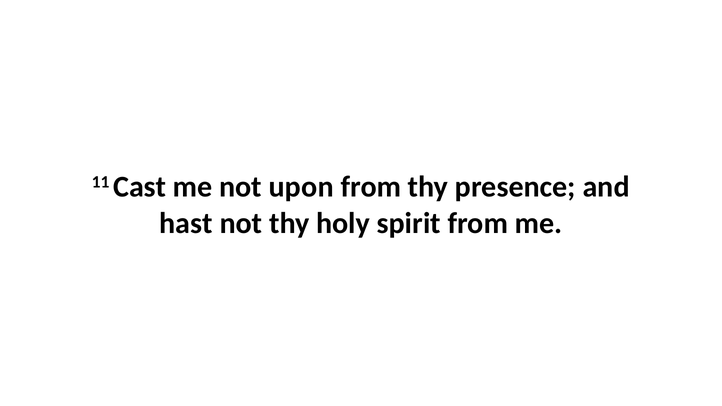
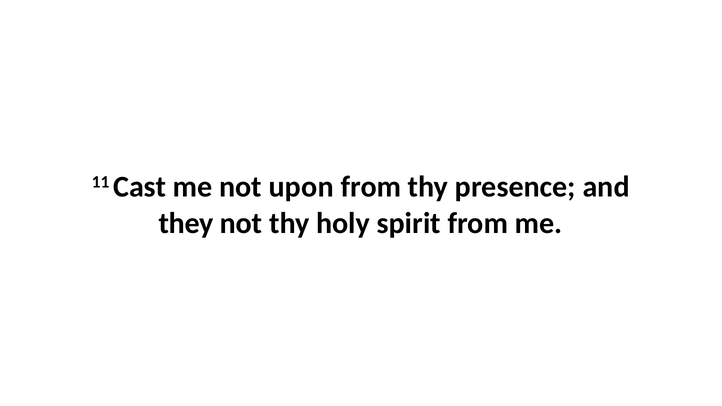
hast: hast -> they
